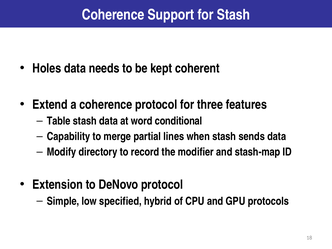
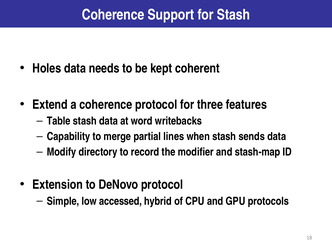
conditional: conditional -> writebacks
specified: specified -> accessed
